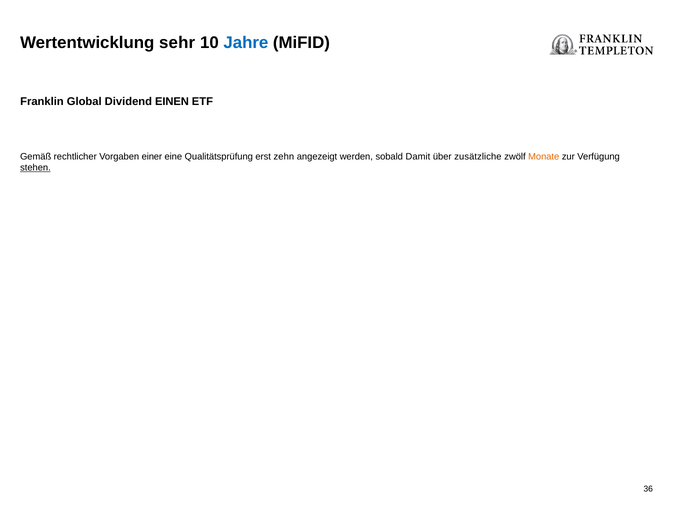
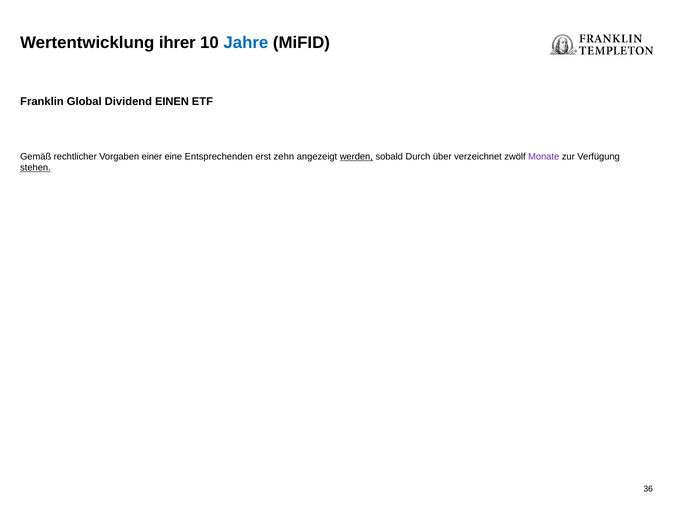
sehr: sehr -> ihrer
Qualitätsprüfung: Qualitätsprüfung -> Entsprechenden
werden underline: none -> present
Damit: Damit -> Durch
zusätzliche: zusätzliche -> verzeichnet
Monate colour: orange -> purple
